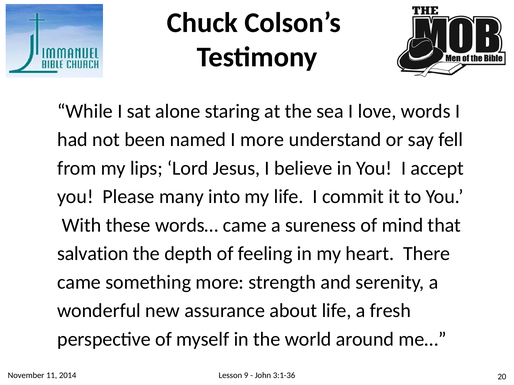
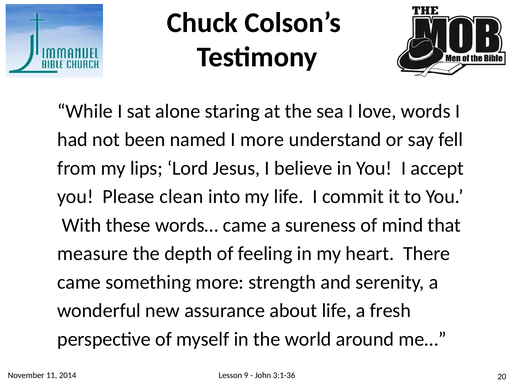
many: many -> clean
salvation: salvation -> measure
